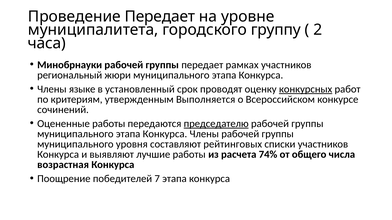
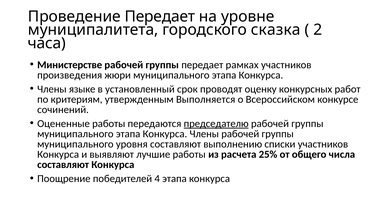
группу: группу -> сказка
Минобрнауки: Минобрнауки -> Министерстве
региональный: региональный -> произведения
конкурсных underline: present -> none
рейтинговых: рейтинговых -> выполнению
74%: 74% -> 25%
возрастная at (63, 165): возрастная -> составляют
7: 7 -> 4
